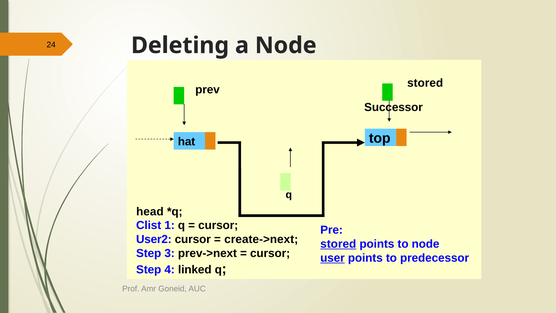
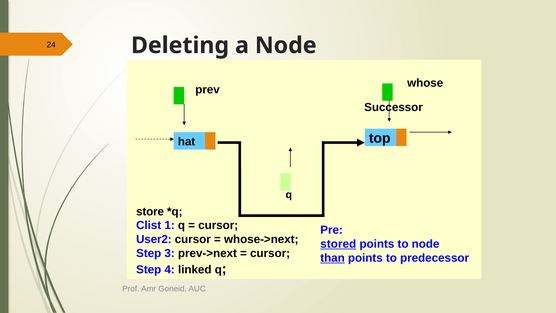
stored at (425, 83): stored -> whose
head: head -> store
create->next: create->next -> whose->next
user: user -> than
